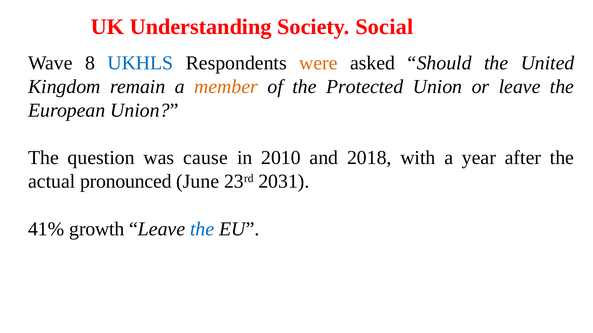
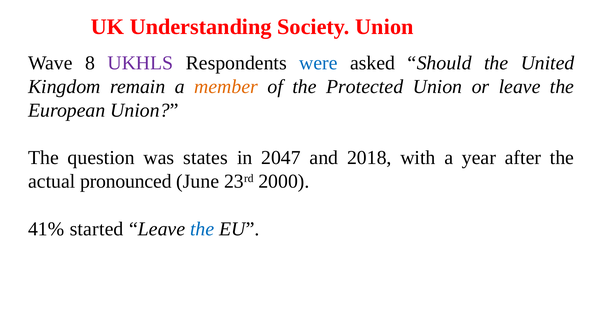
Society Social: Social -> Union
UKHLS colour: blue -> purple
were colour: orange -> blue
cause: cause -> states
2010: 2010 -> 2047
2031: 2031 -> 2000
growth: growth -> started
